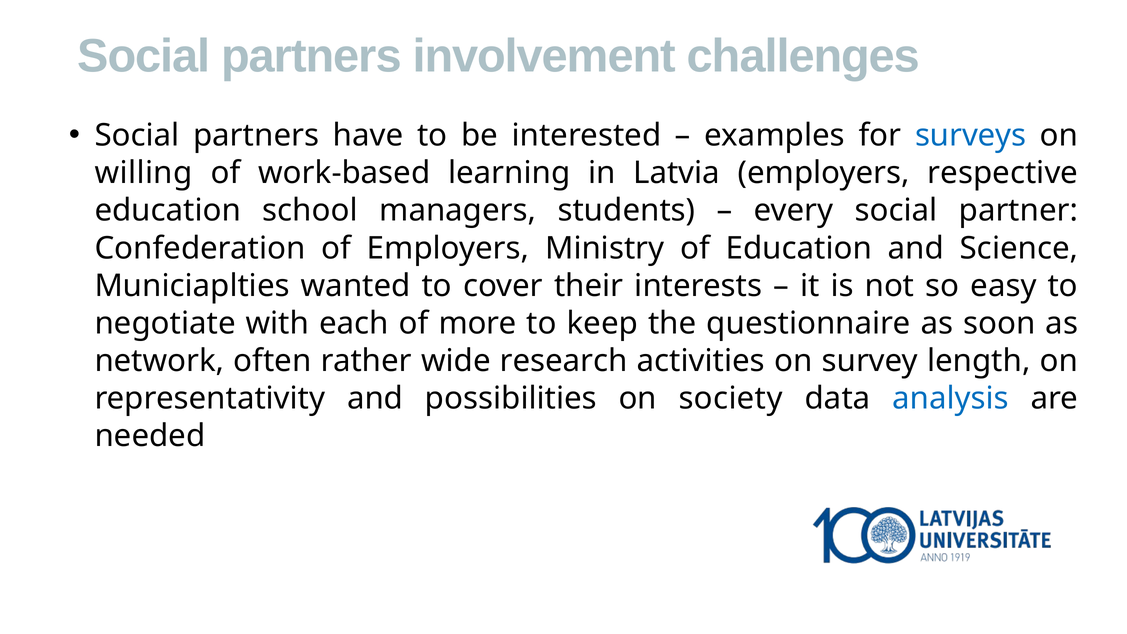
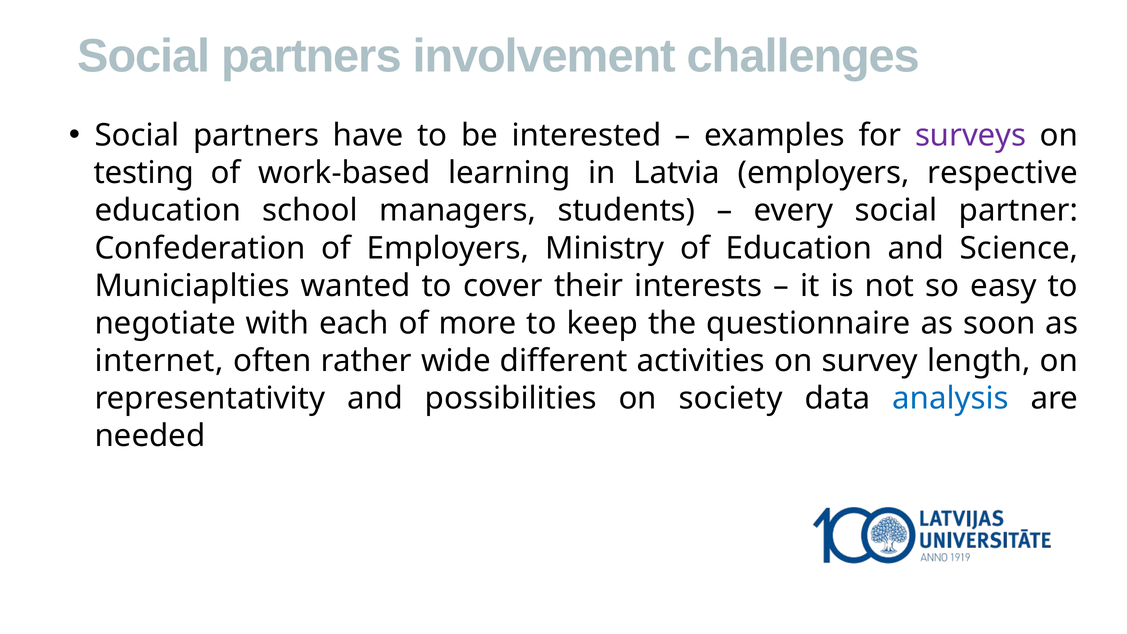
surveys colour: blue -> purple
willing: willing -> testing
network: network -> internet
research: research -> different
